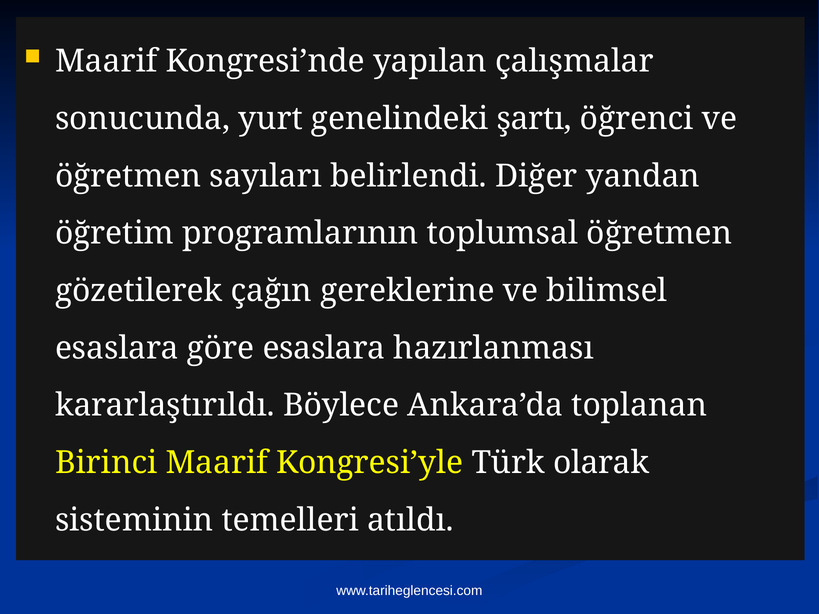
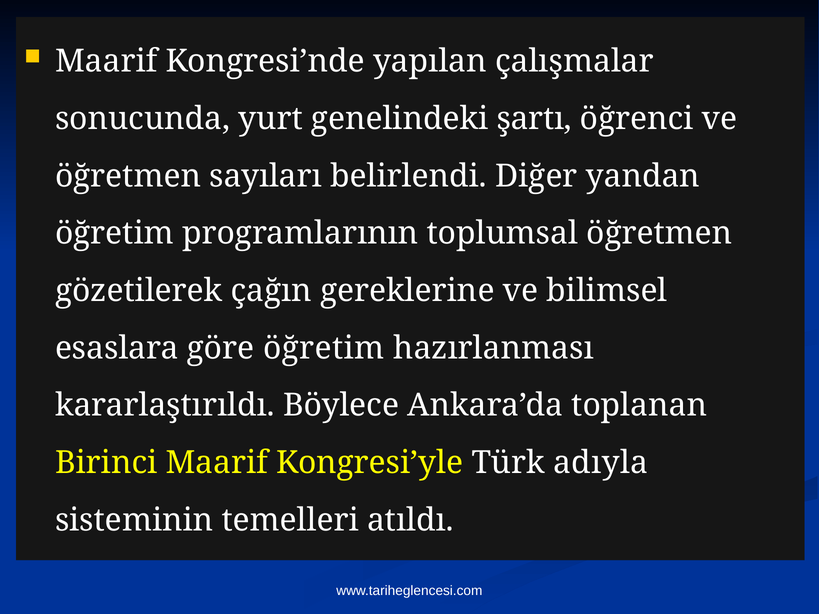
göre esaslara: esaslara -> öğretim
olarak: olarak -> adıyla
